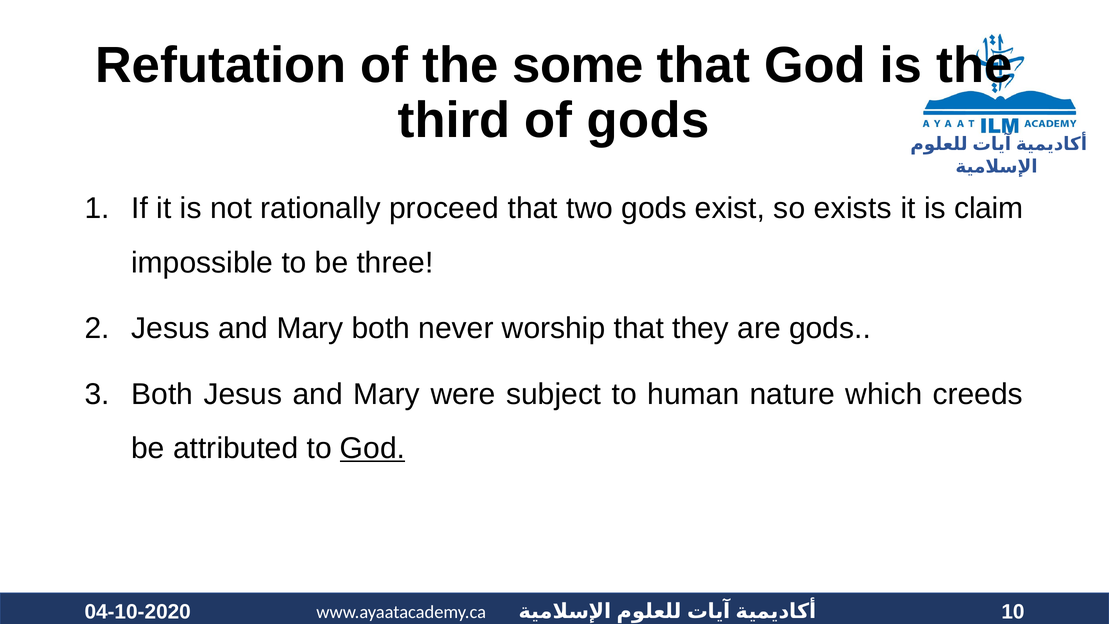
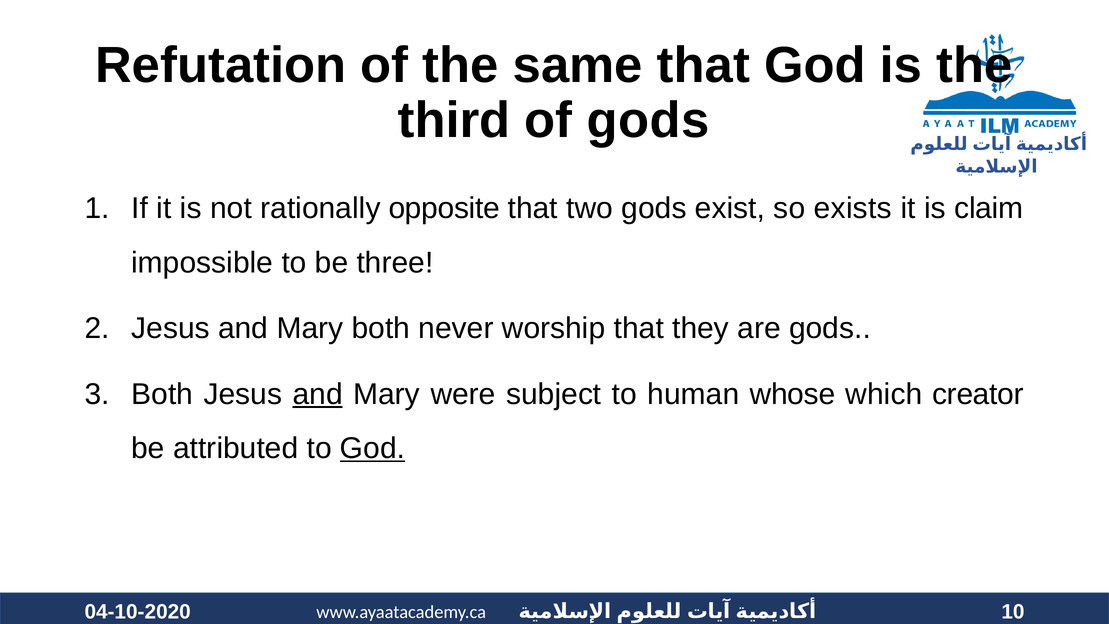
some: some -> same
proceed: proceed -> opposite
and at (318, 394) underline: none -> present
nature: nature -> whose
creeds: creeds -> creator
